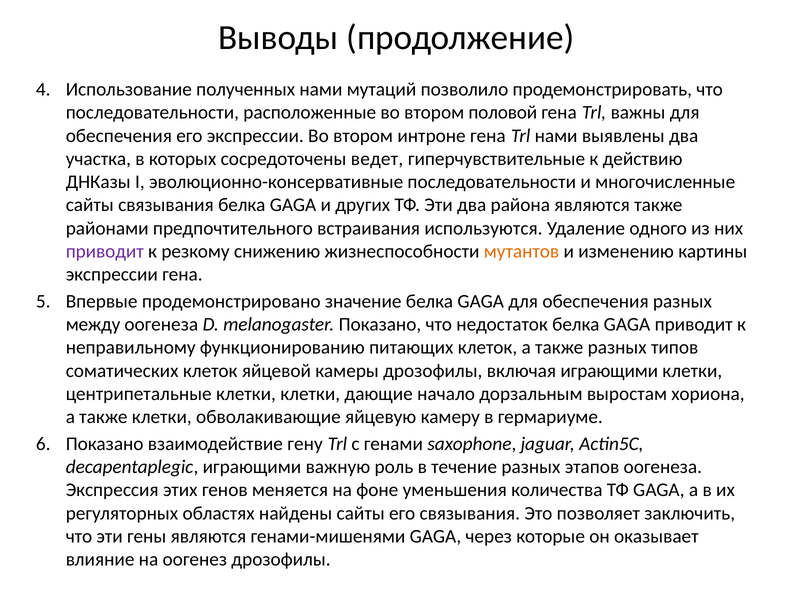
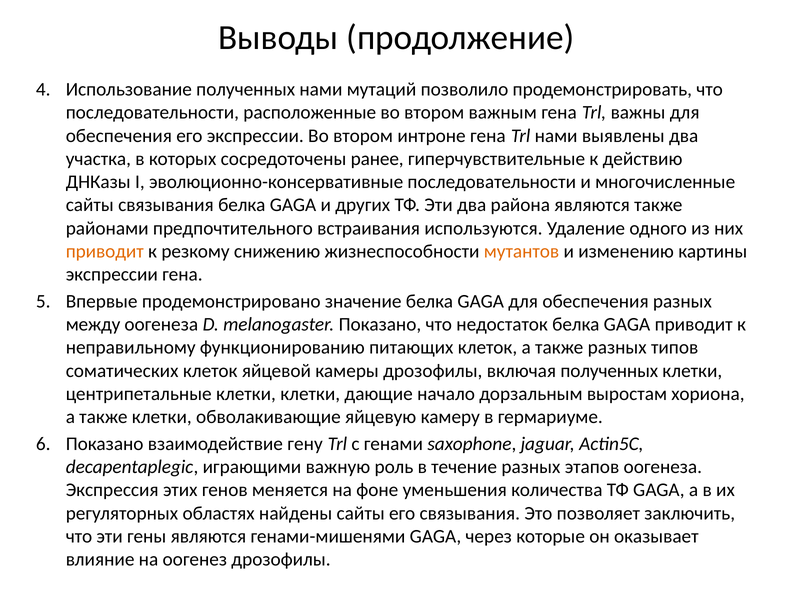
половой: половой -> важным
ведет: ведет -> ранее
приводит at (105, 251) colour: purple -> orange
включая играющими: играющими -> полученных
